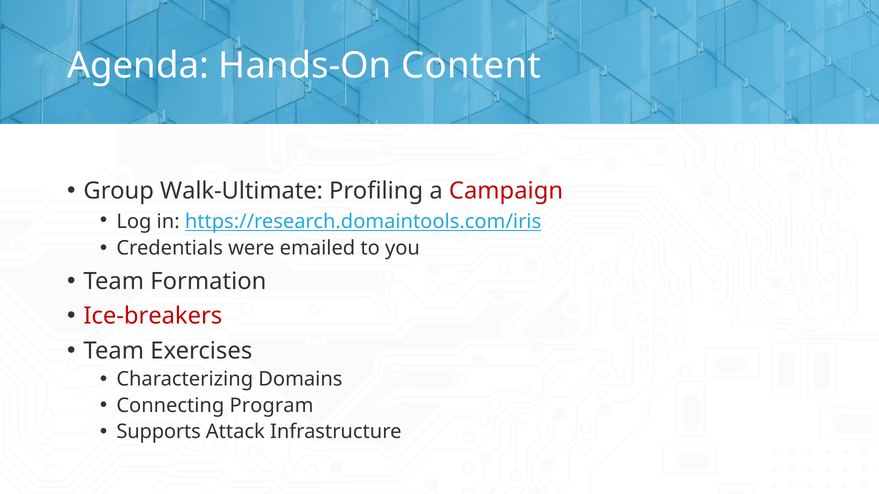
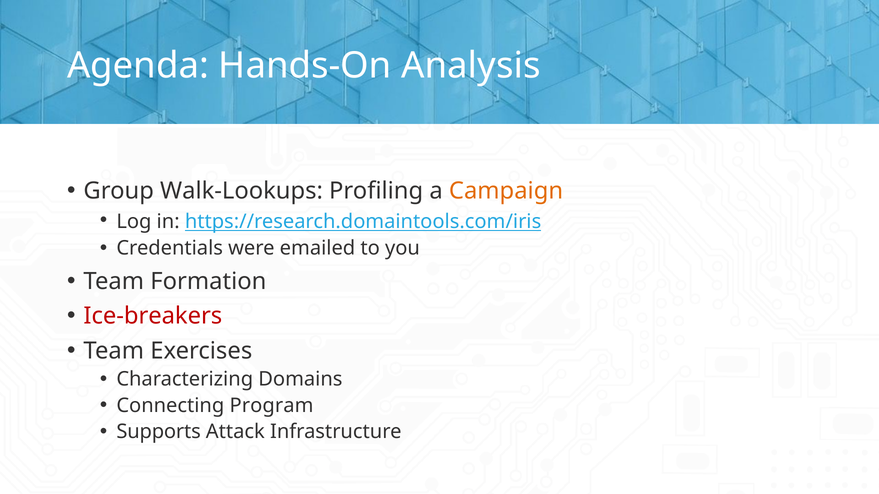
Content: Content -> Analysis
Walk-Ultimate: Walk-Ultimate -> Walk-Lookups
Campaign colour: red -> orange
